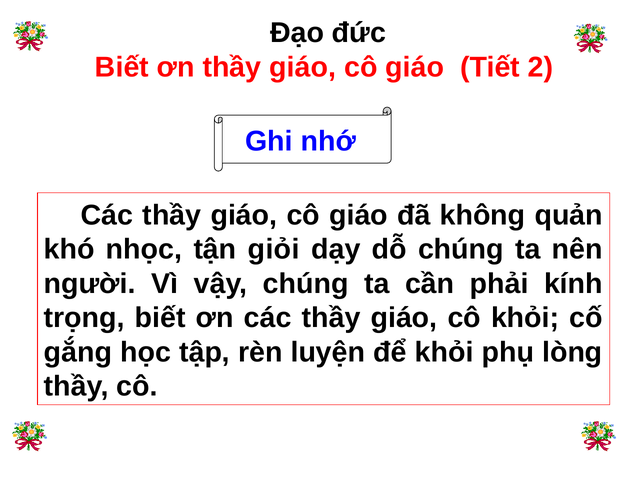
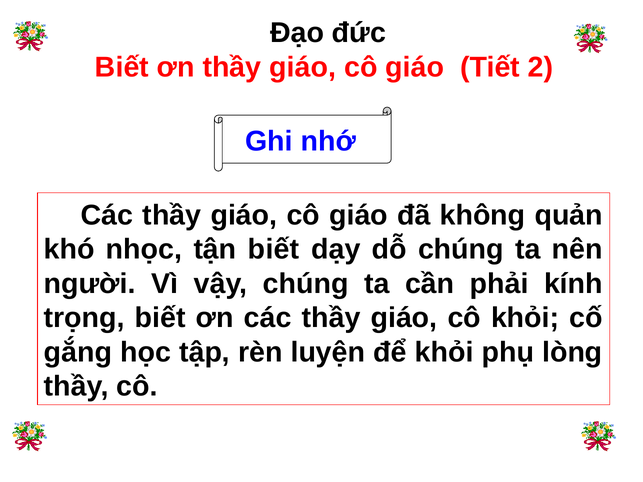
tận giỏi: giỏi -> biết
